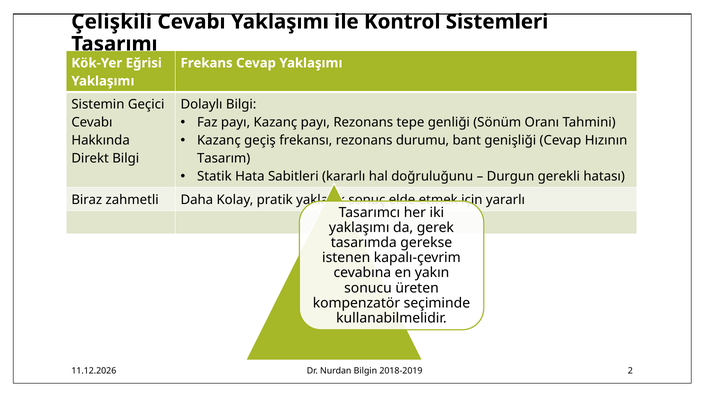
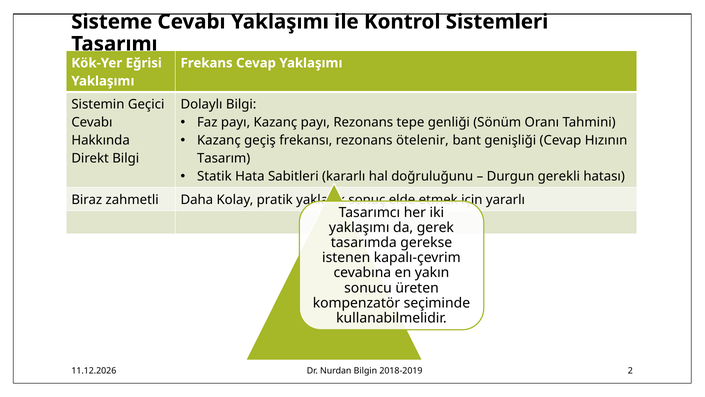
Çelişkili: Çelişkili -> Sisteme
durumu: durumu -> ötelenir
